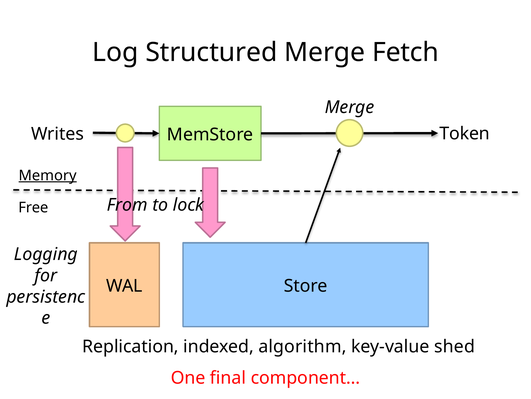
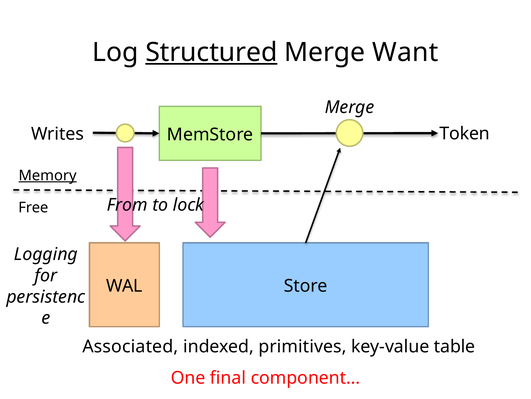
Structured underline: none -> present
Fetch: Fetch -> Want
Replication: Replication -> Associated
algorithm: algorithm -> primitives
shed: shed -> table
